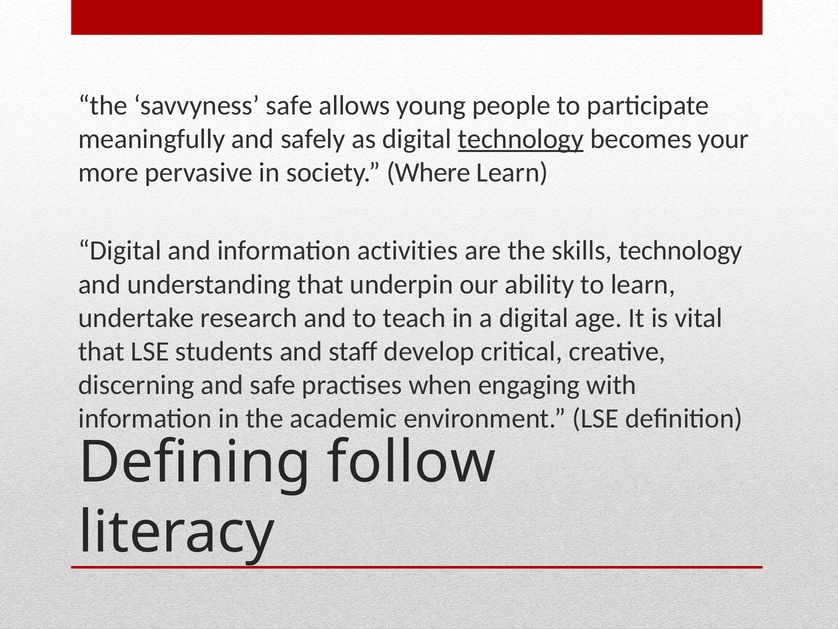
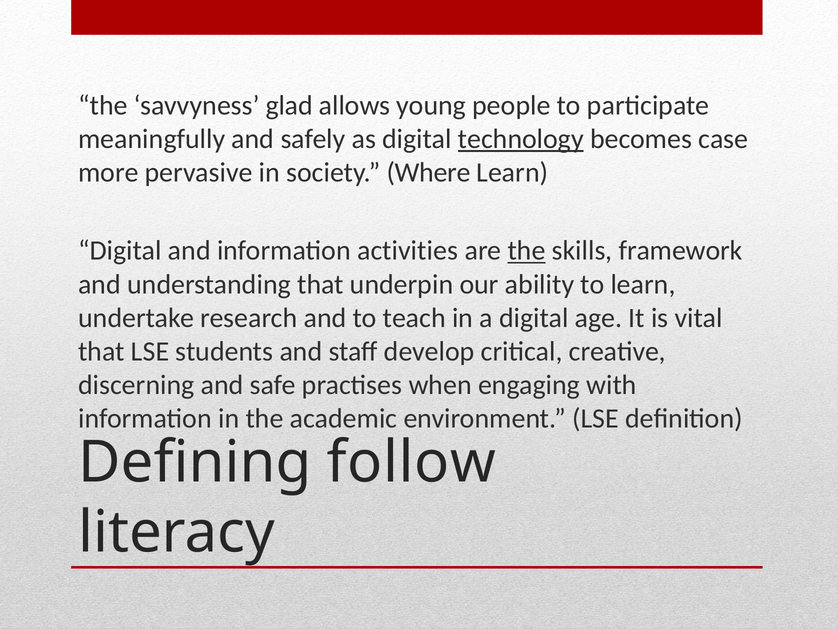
savvyness safe: safe -> glad
your: your -> case
the at (526, 251) underline: none -> present
skills technology: technology -> framework
